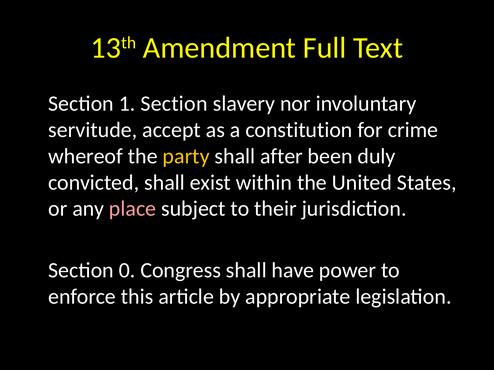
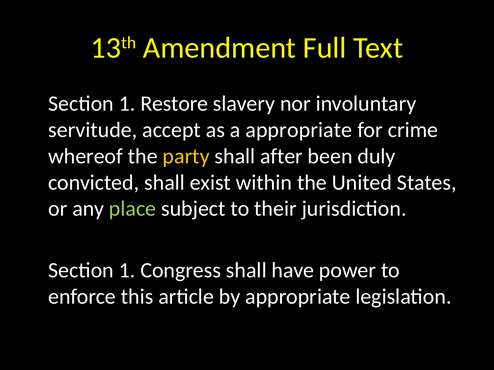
1 Section: Section -> Restore
a constitution: constitution -> appropriate
place colour: pink -> light green
0 at (127, 271): 0 -> 1
